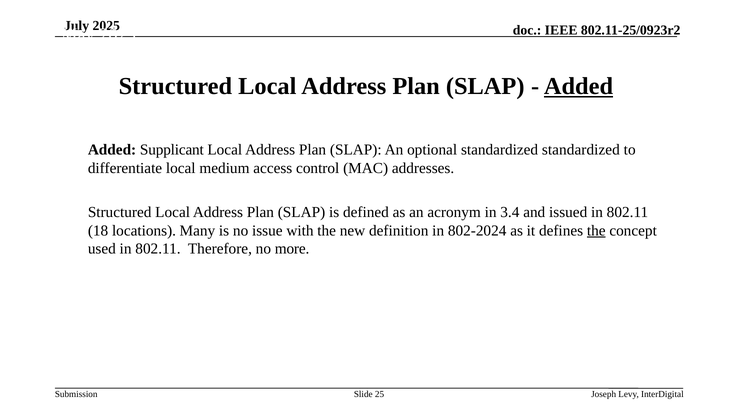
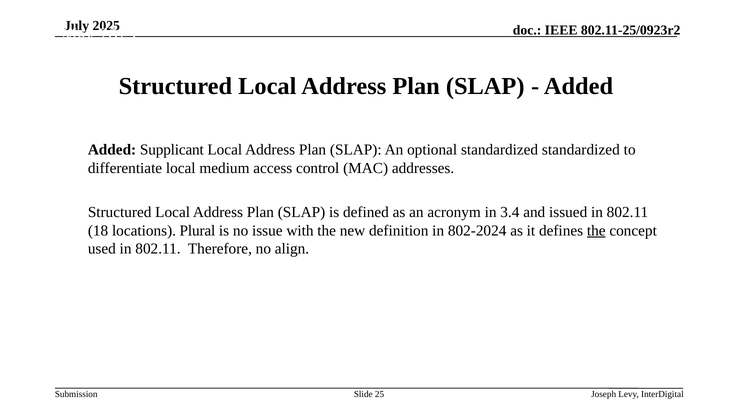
Added at (579, 86) underline: present -> none
Many: Many -> Plural
more: more -> align
